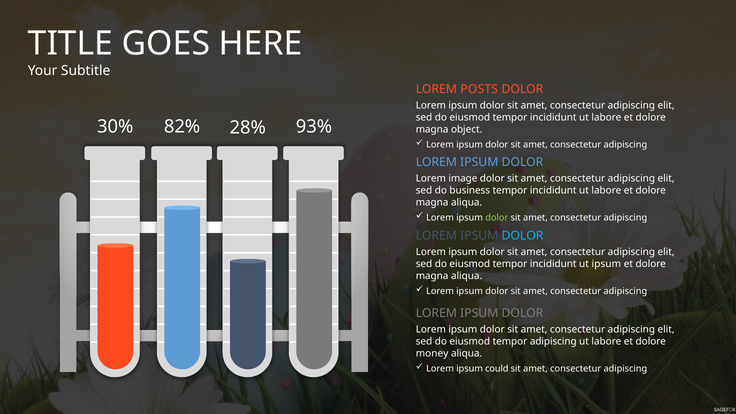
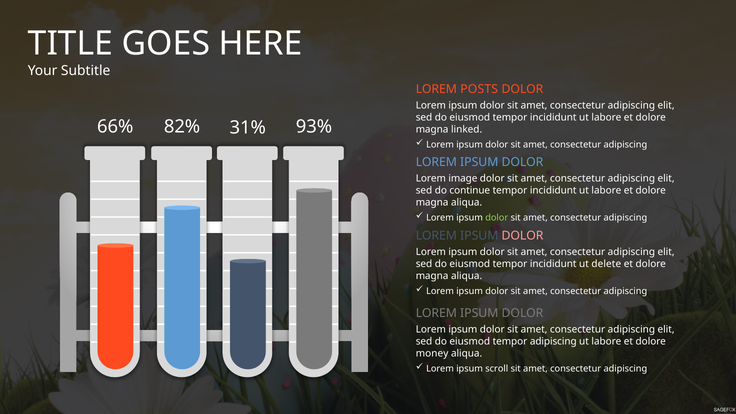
30%: 30% -> 66%
28%: 28% -> 31%
object: object -> linked
business: business -> continue
DOLOR at (522, 236) colour: light blue -> pink
ut ipsum: ipsum -> delete
could: could -> scroll
